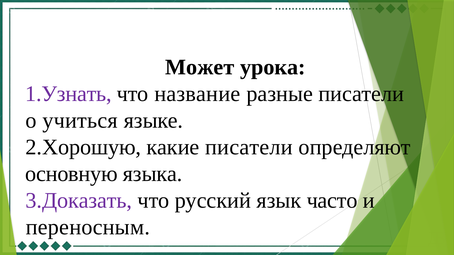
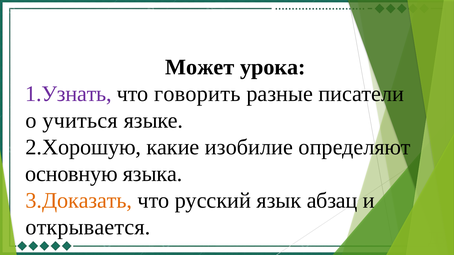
название: название -> говорить
какие писатели: писатели -> изобилие
3.Доказать colour: purple -> orange
часто: часто -> абзац
переносным: переносным -> открывается
